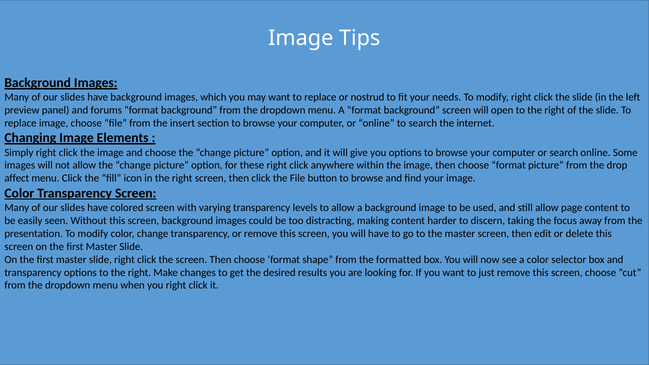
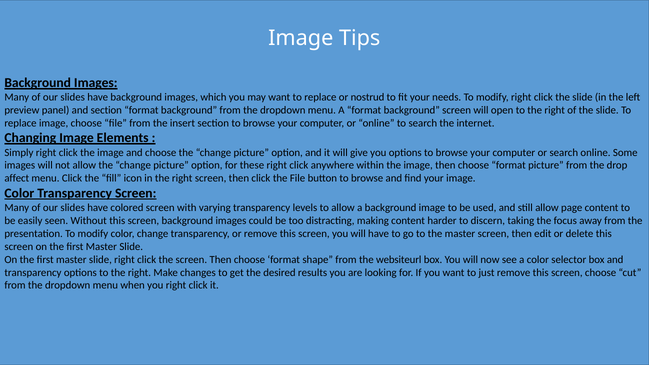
and forums: forums -> section
formatted: formatted -> websiteurl
